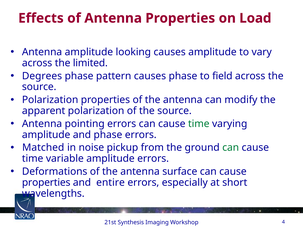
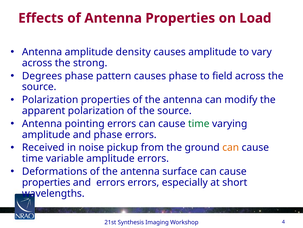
looking: looking -> density
limited: limited -> strong
Matched: Matched -> Received
can at (231, 147) colour: green -> orange
and entire: entire -> errors
